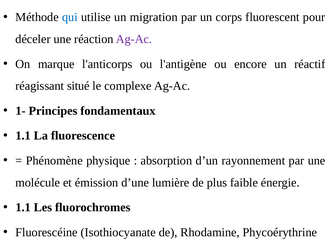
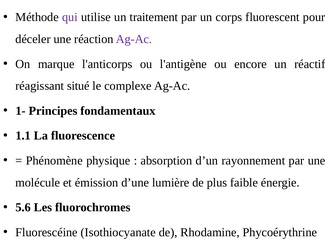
qui colour: blue -> purple
migration: migration -> traitement
1.1 at (23, 207): 1.1 -> 5.6
